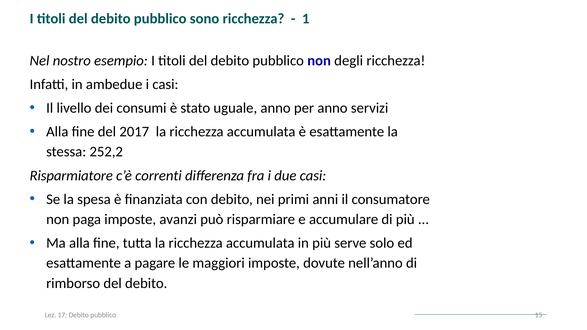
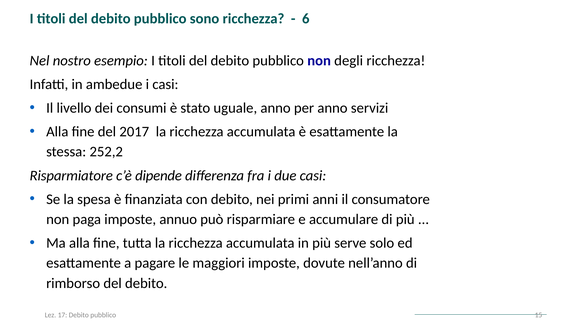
1: 1 -> 6
correnti: correnti -> dipende
avanzi: avanzi -> annuo
